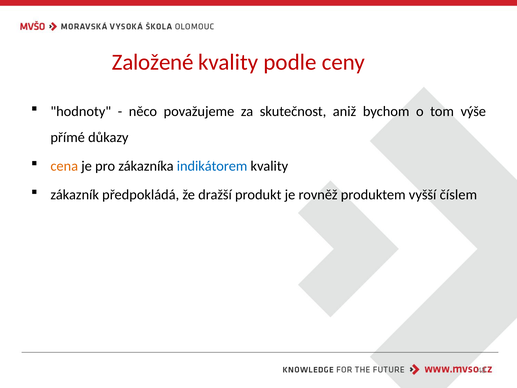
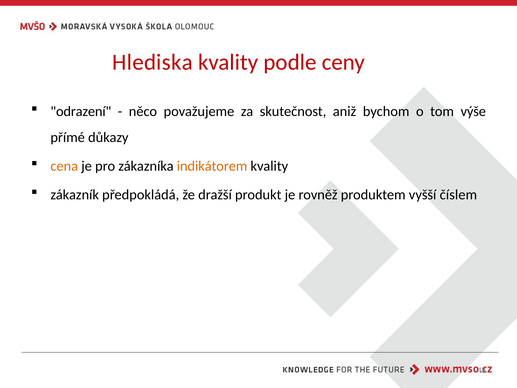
Založené: Založené -> Hlediska
hodnoty: hodnoty -> odrazení
indikátorem colour: blue -> orange
